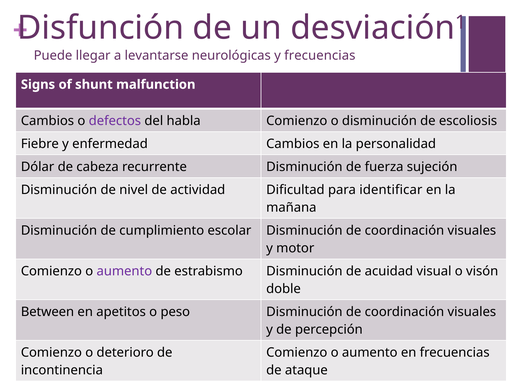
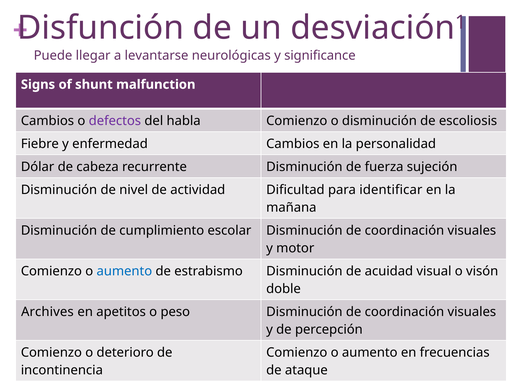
y frecuencias: frecuencias -> significance
aumento at (124, 271) colour: purple -> blue
Between: Between -> Archives
